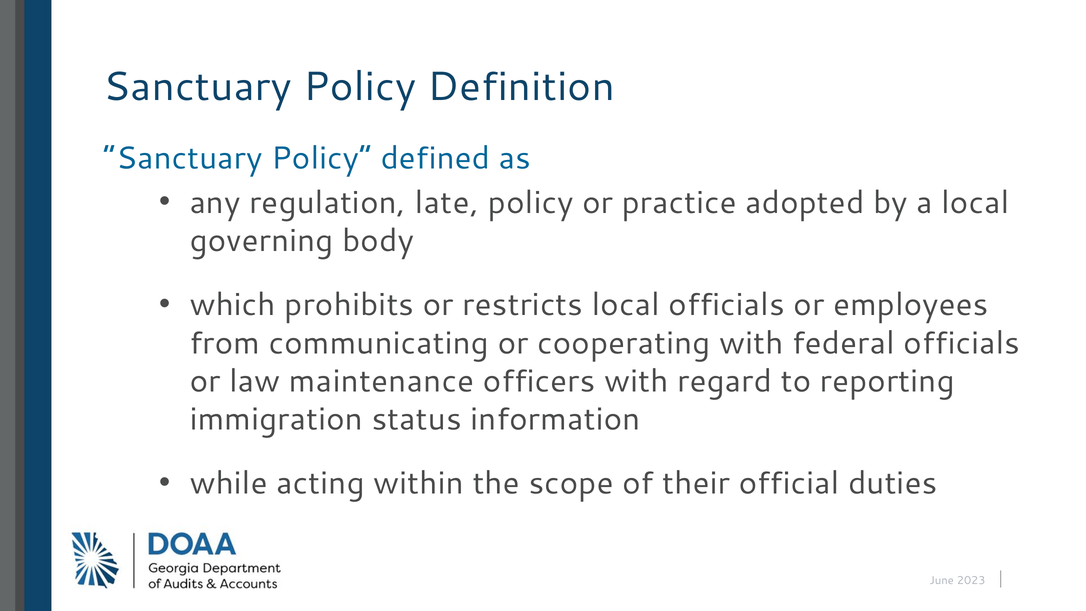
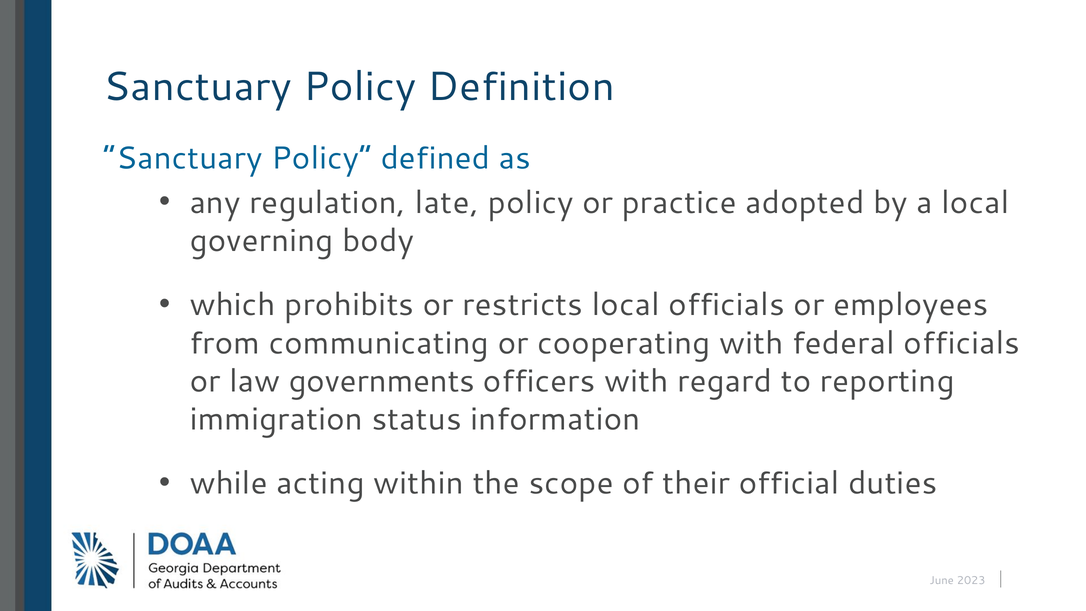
maintenance: maintenance -> governments
